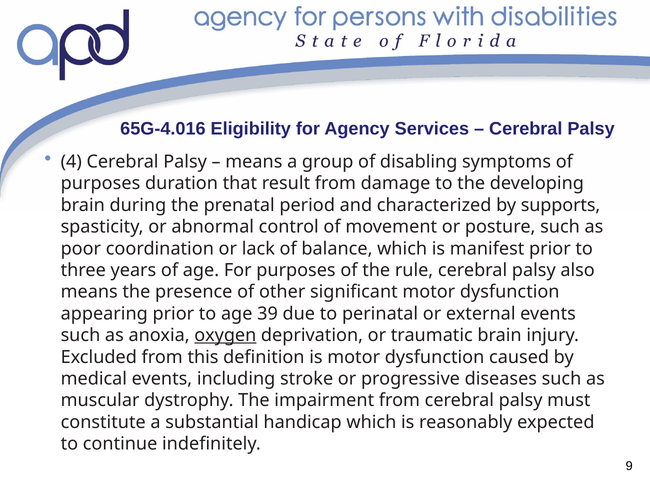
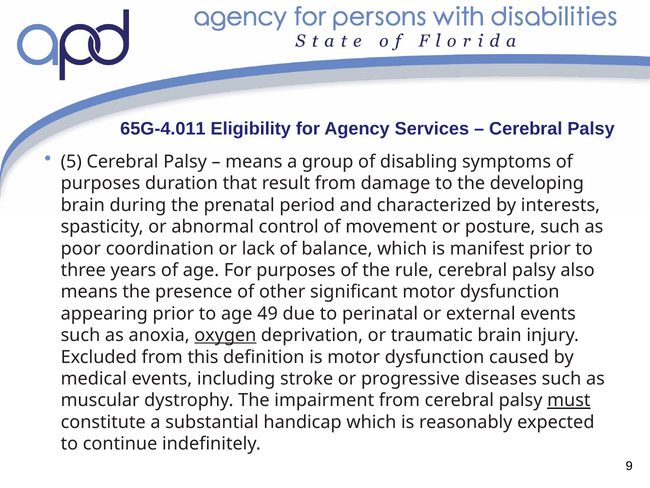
65G-4.016: 65G-4.016 -> 65G-4.011
4: 4 -> 5
supports: supports -> interests
39: 39 -> 49
must underline: none -> present
